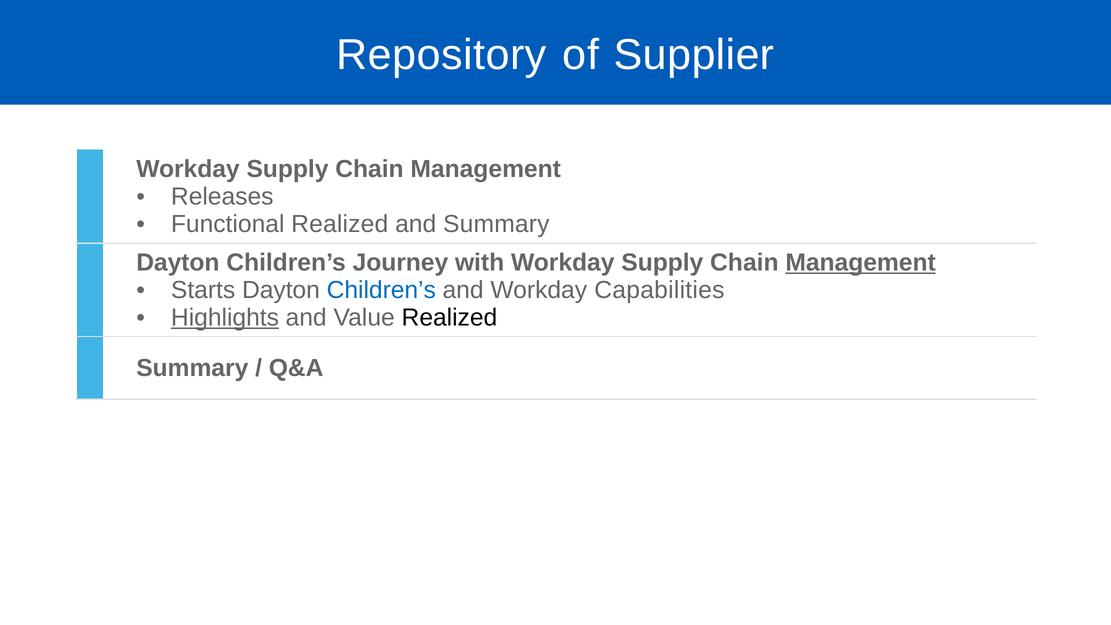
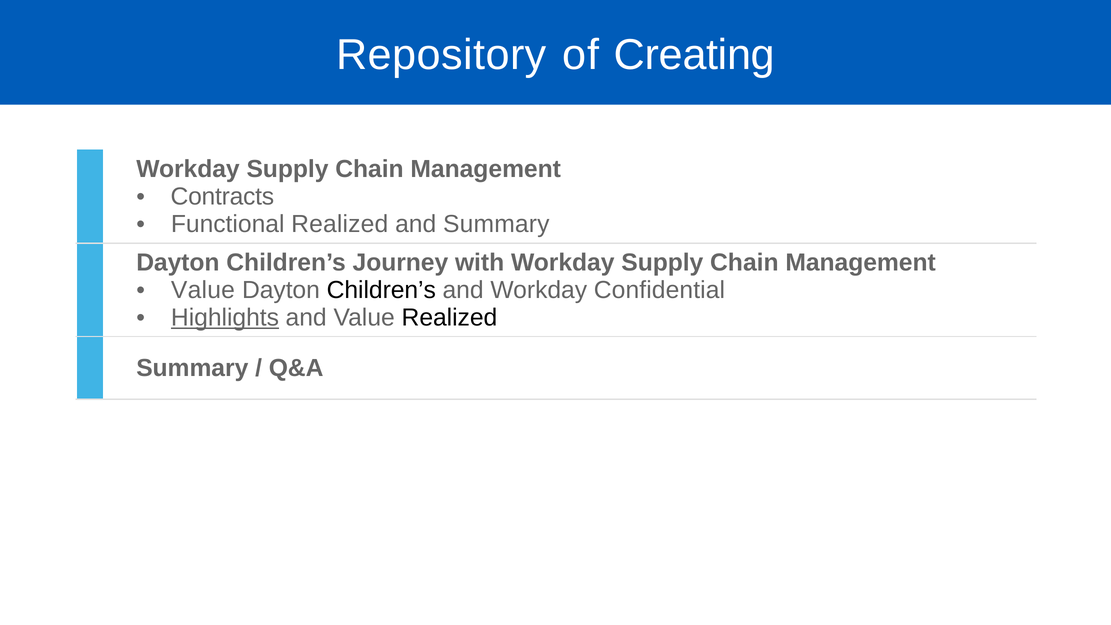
Supplier: Supplier -> Creating
Releases: Releases -> Contracts
Management at (861, 263) underline: present -> none
Starts at (203, 290): Starts -> Value
Children’s at (381, 290) colour: blue -> black
Capabilities: Capabilities -> Confidential
